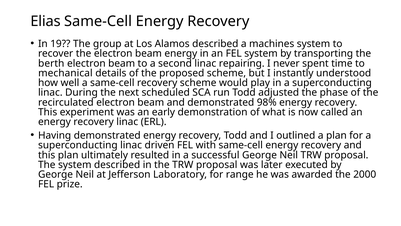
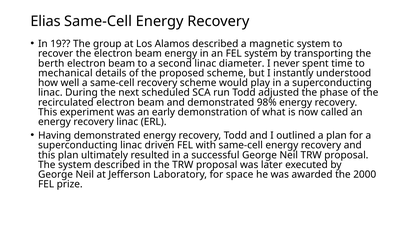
machines: machines -> magnetic
repairing: repairing -> diameter
range: range -> space
